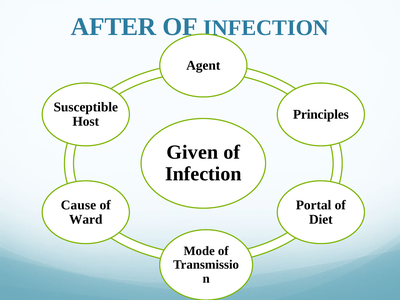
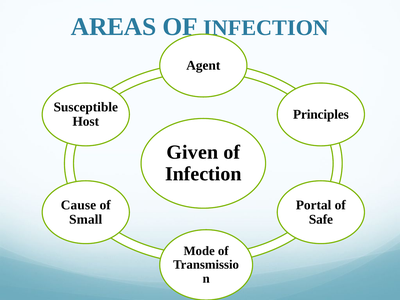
AFTER: AFTER -> AREAS
Ward: Ward -> Small
Diet: Diet -> Safe
